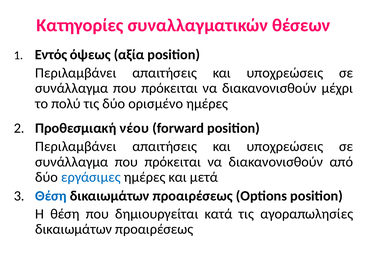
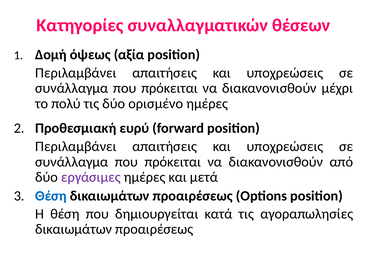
Εντός: Εντός -> Δομή
νέου: νέου -> ευρύ
εργάσιμες colour: blue -> purple
